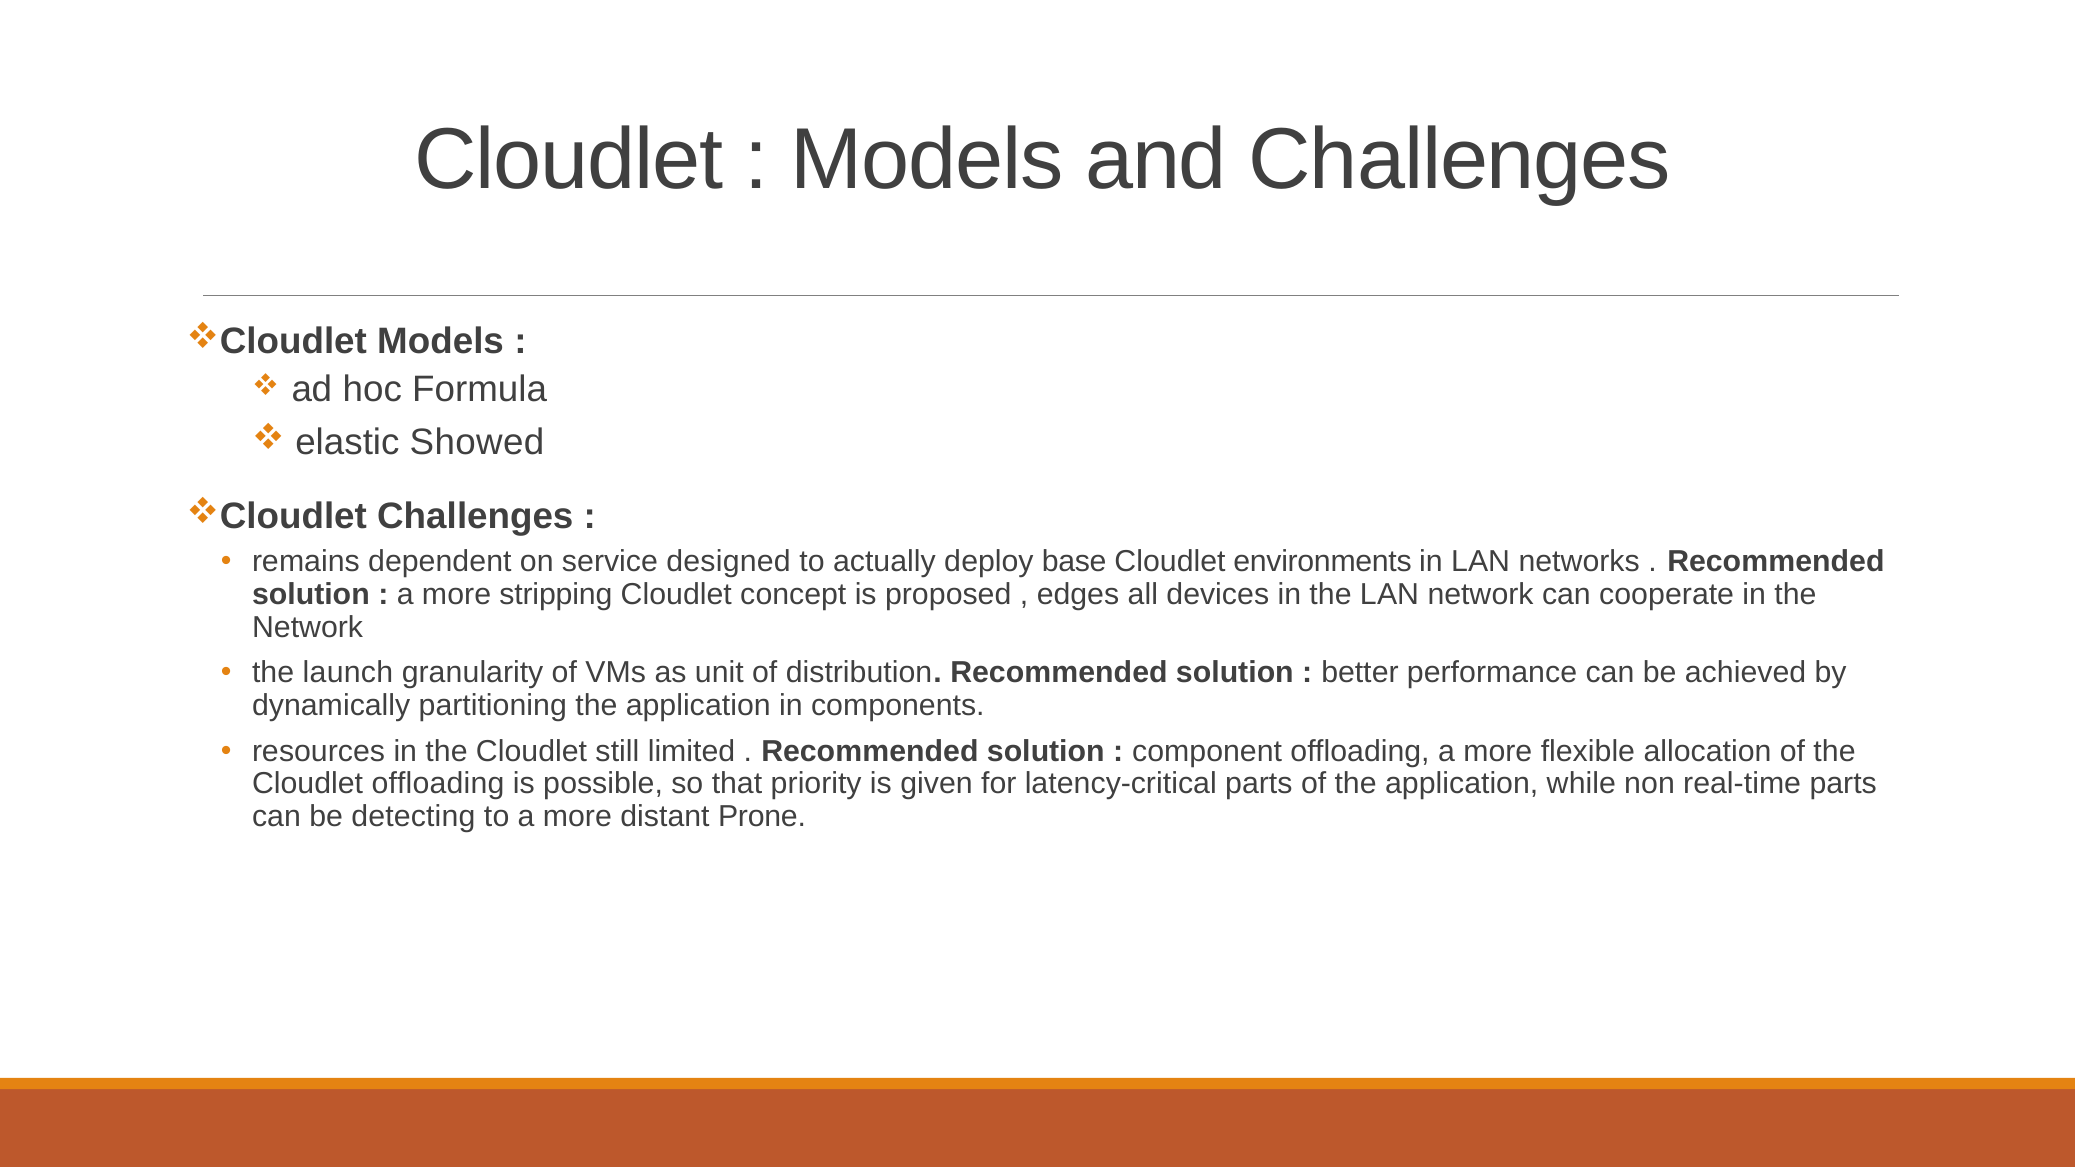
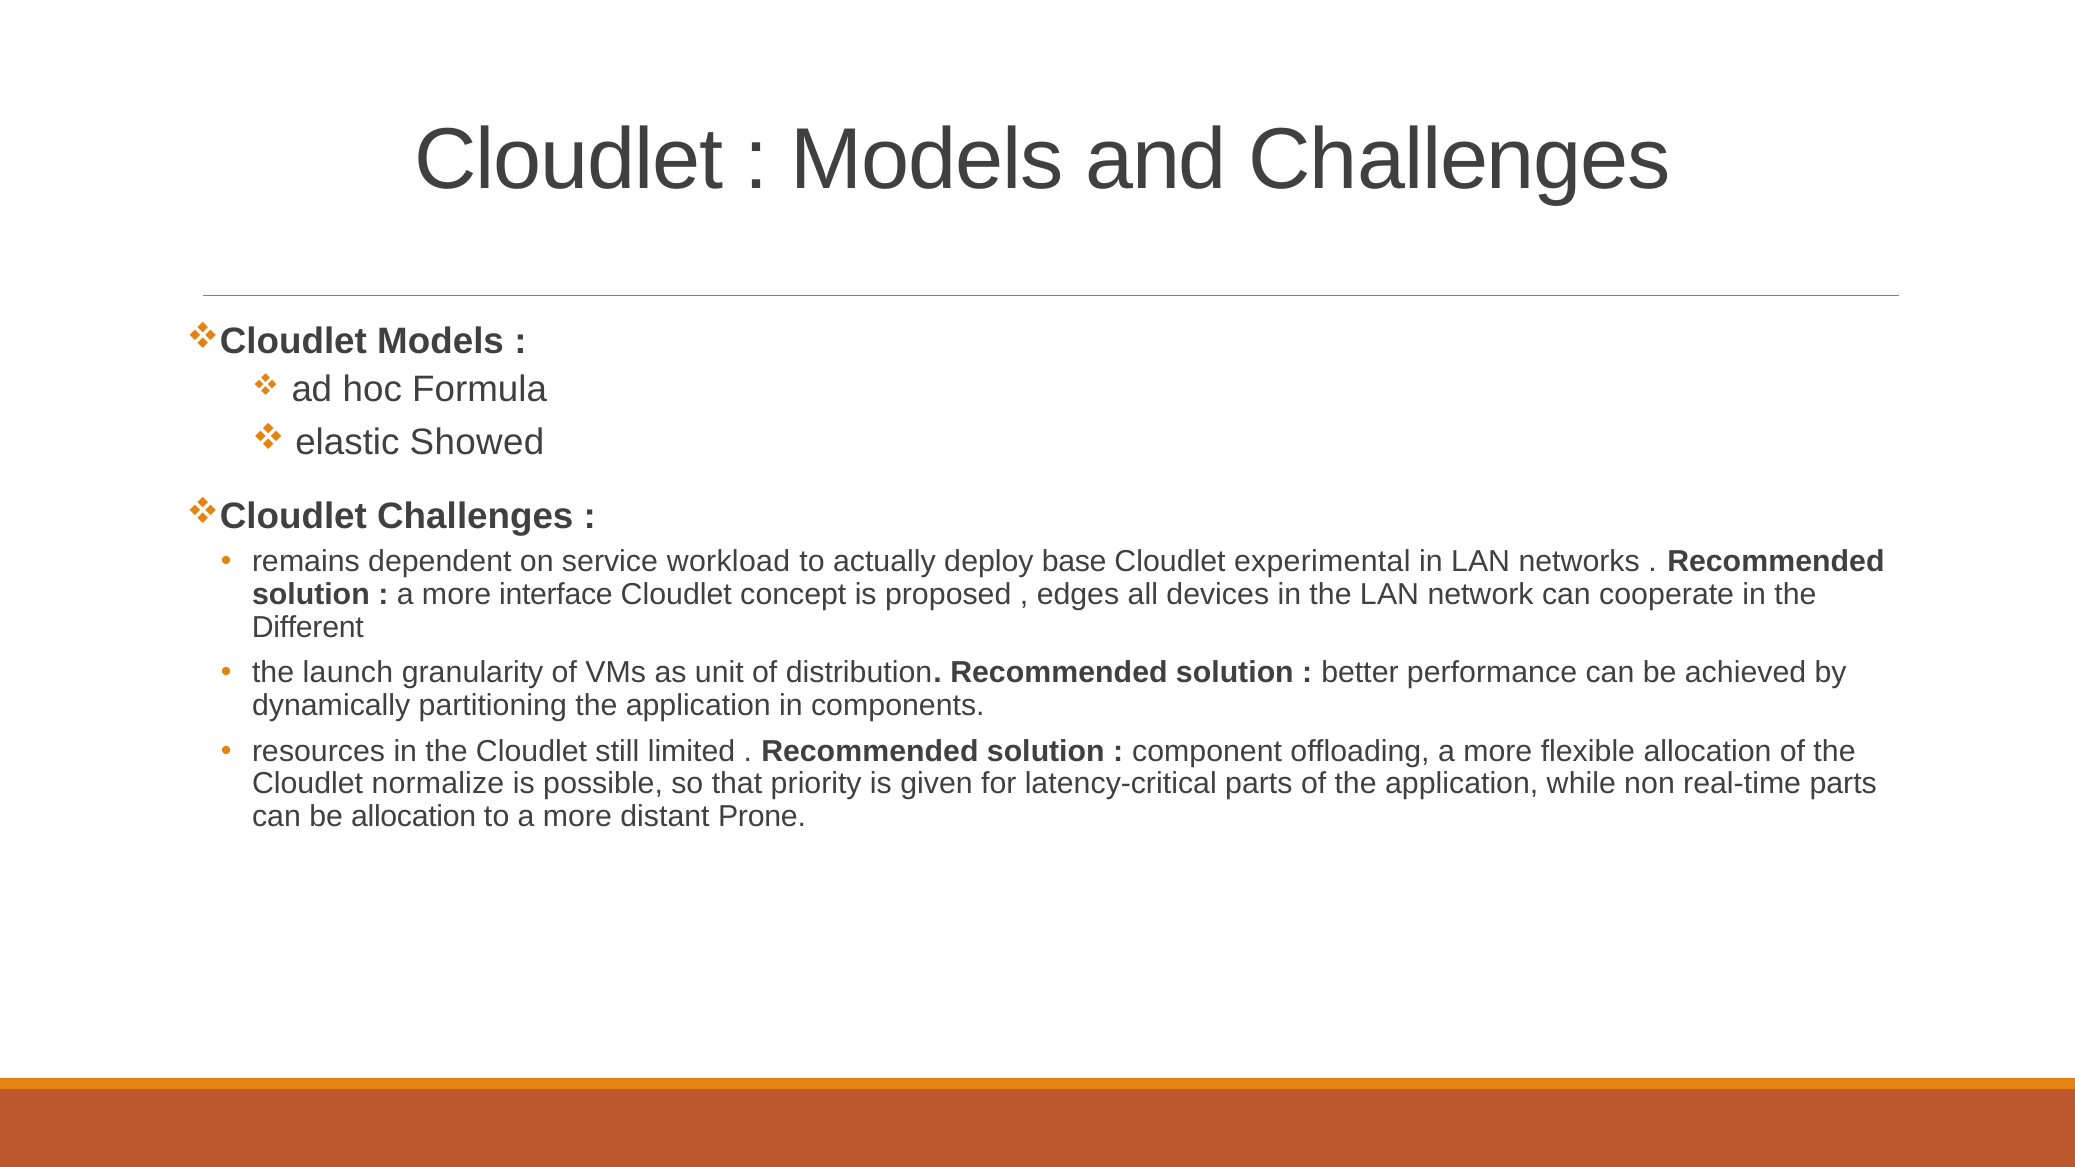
designed: designed -> workload
environments: environments -> experimental
stripping: stripping -> interface
Network at (308, 627): Network -> Different
Cloudlet offloading: offloading -> normalize
be detecting: detecting -> allocation
